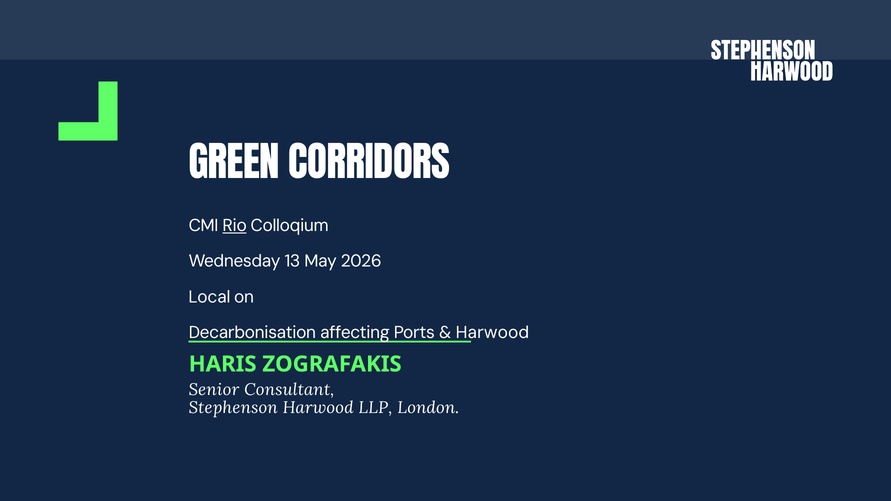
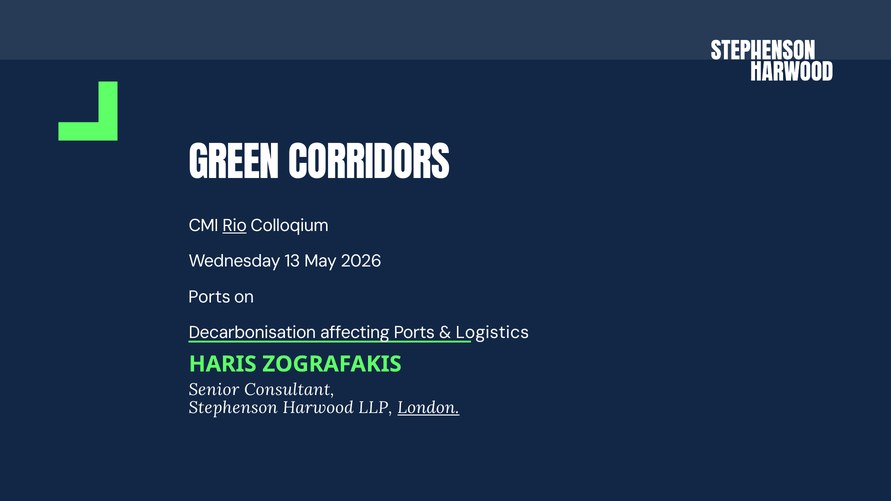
Local at (209, 297): Local -> Ports
Harwood at (492, 333): Harwood -> Logistics
London underline: none -> present
